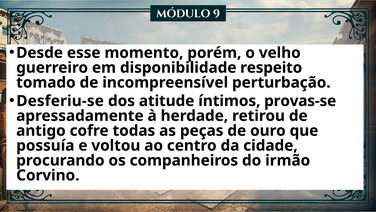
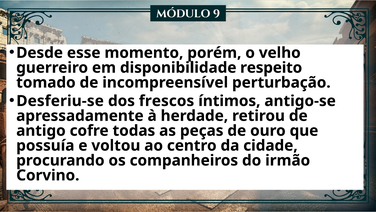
atitude: atitude -> frescos
provas-se: provas-se -> antigo-se
